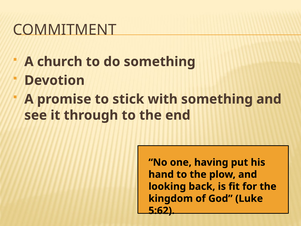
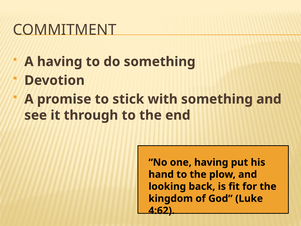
A church: church -> having
5:62: 5:62 -> 4:62
